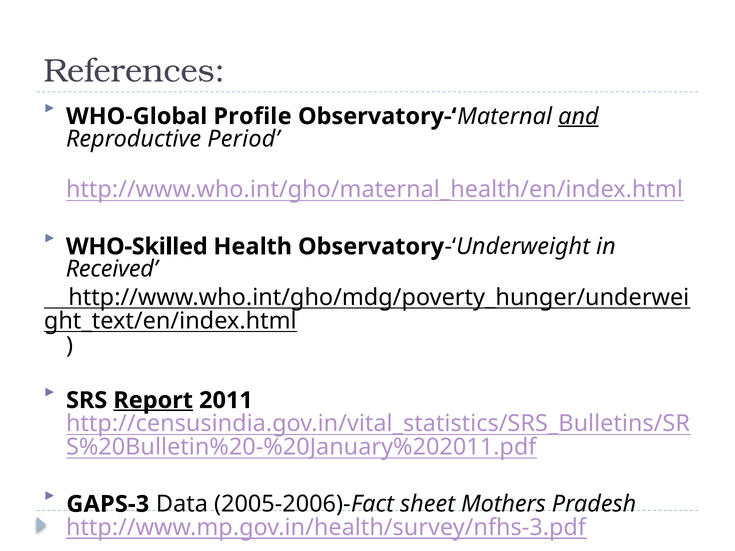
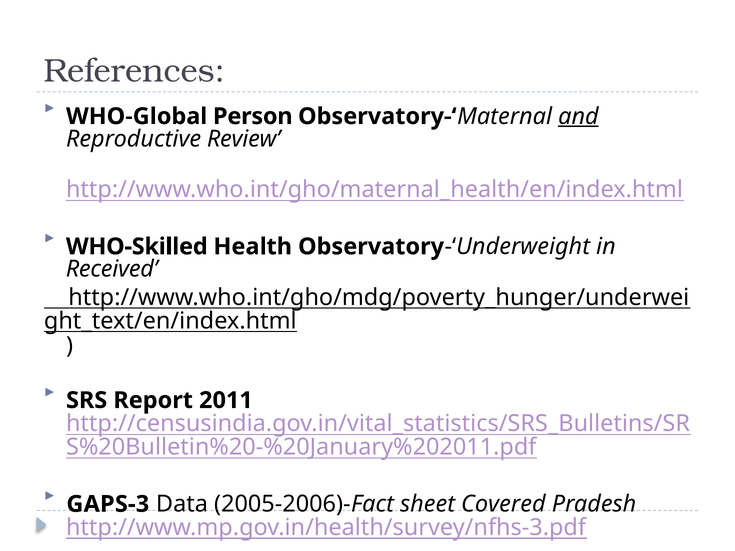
Profile: Profile -> Person
Period: Period -> Review
Report underline: present -> none
Mothers: Mothers -> Covered
